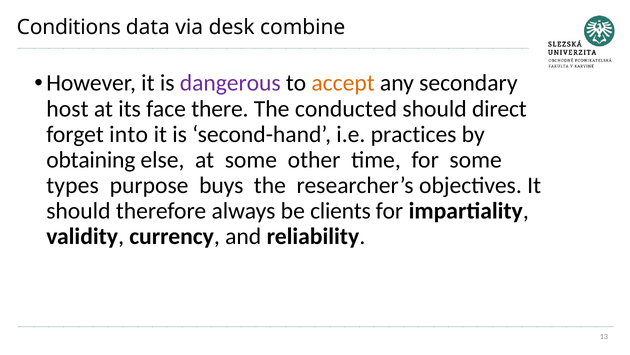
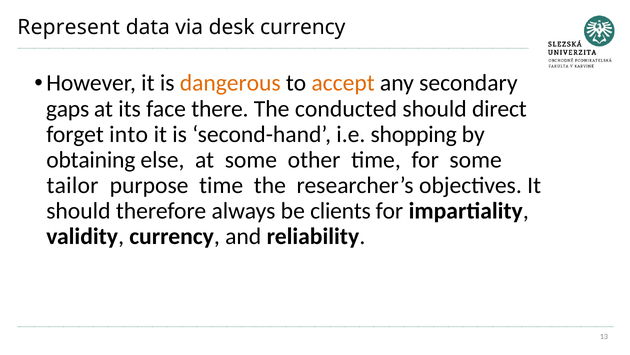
Conditions: Conditions -> Represent
desk combine: combine -> currency
dangerous colour: purple -> orange
host: host -> gaps
practices: practices -> shopping
types: types -> tailor
purpose buys: buys -> time
